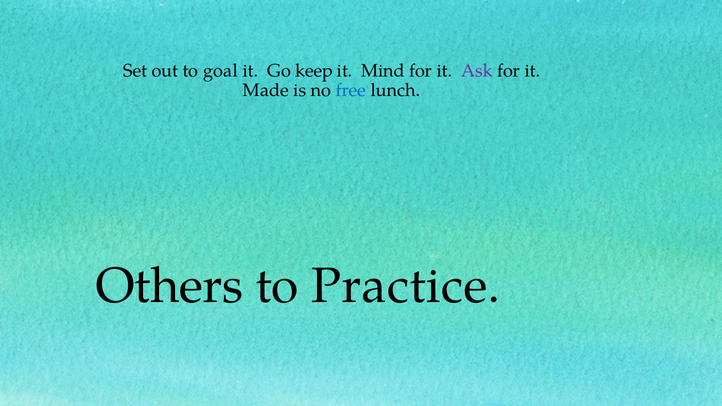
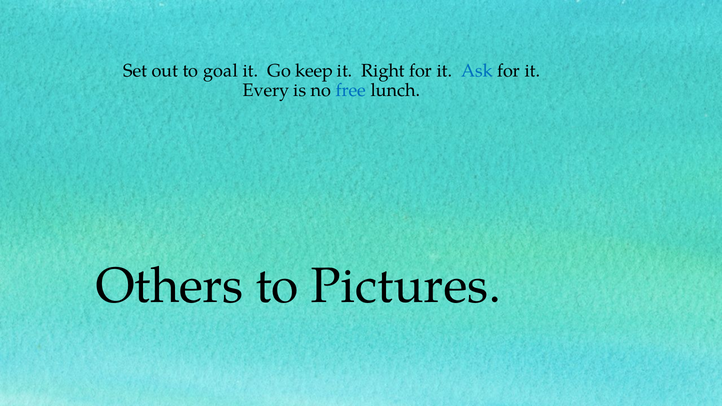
Mind: Mind -> Right
Ask colour: purple -> blue
Made: Made -> Every
Practice: Practice -> Pictures
